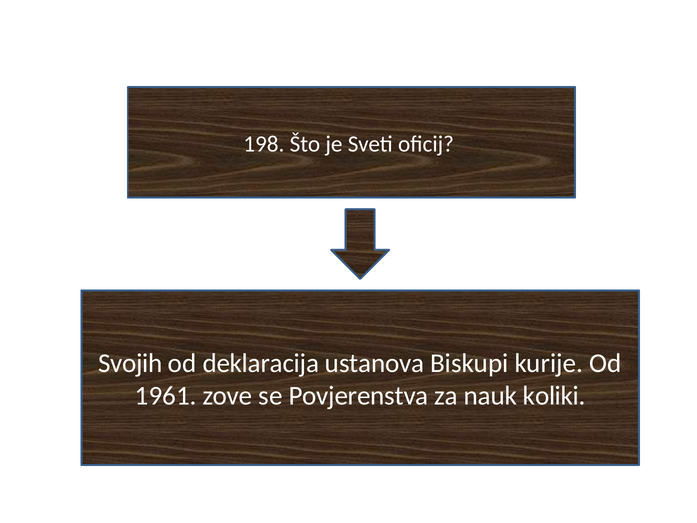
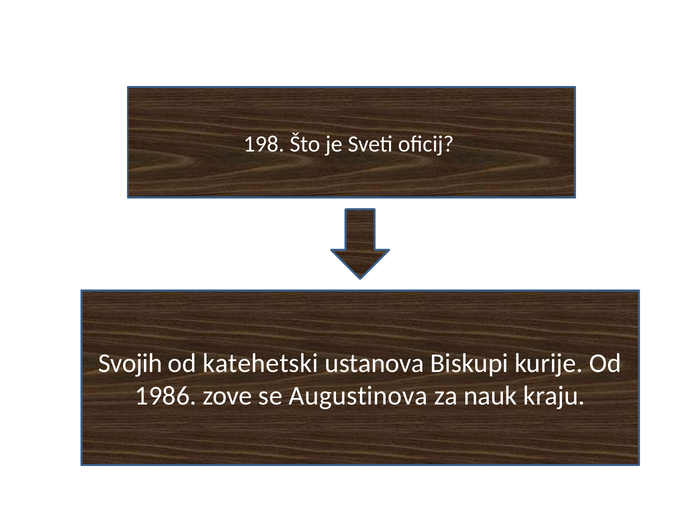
deklaracija: deklaracija -> katehetski
1961: 1961 -> 1986
Povjerenstva: Povjerenstva -> Augustinova
koliki: koliki -> kraju
